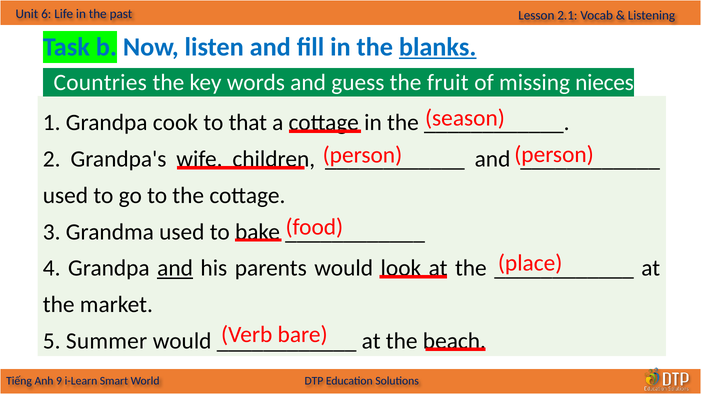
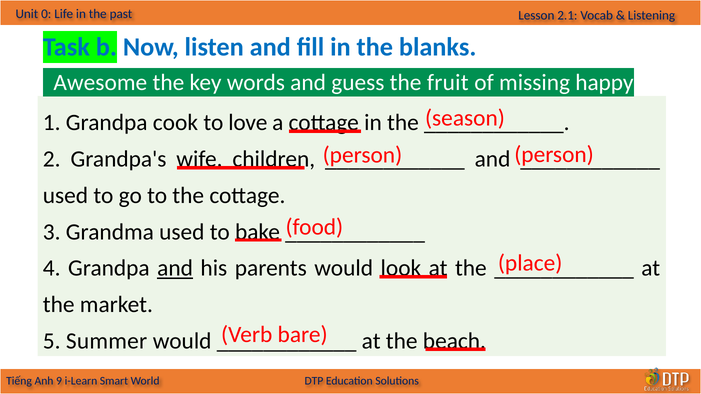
6: 6 -> 0
blanks underline: present -> none
Countries: Countries -> Awesome
nieces: nieces -> happy
that: that -> love
